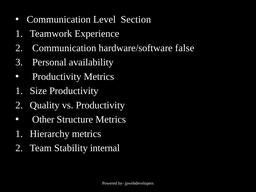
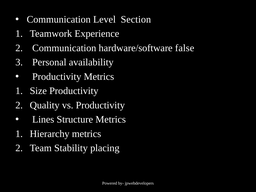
Other: Other -> Lines
internal: internal -> placing
